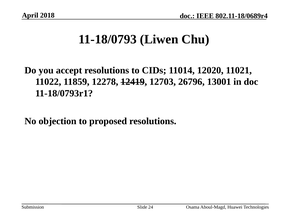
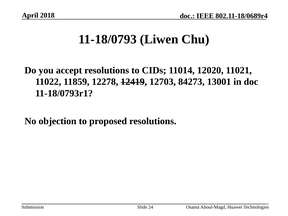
26796: 26796 -> 84273
